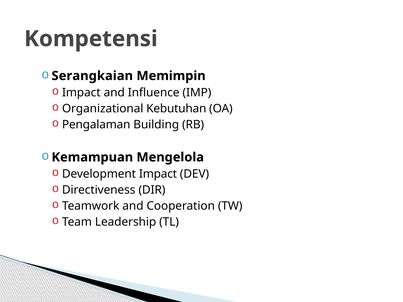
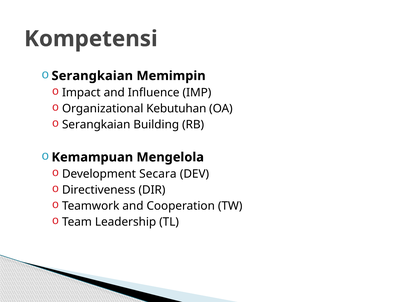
Pengalaman at (96, 125): Pengalaman -> Serangkaian
Development Impact: Impact -> Secara
